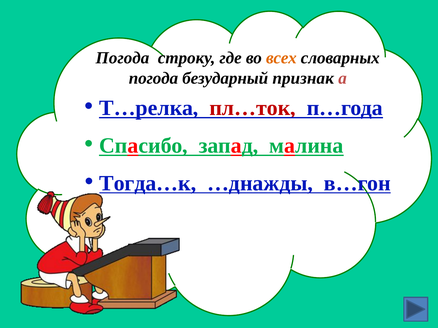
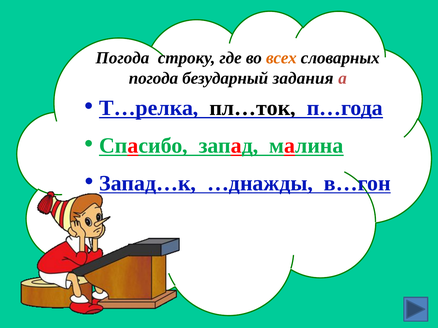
признак: признак -> задания
пл…ток colour: red -> black
Тогда…к: Тогда…к -> Запад…к
